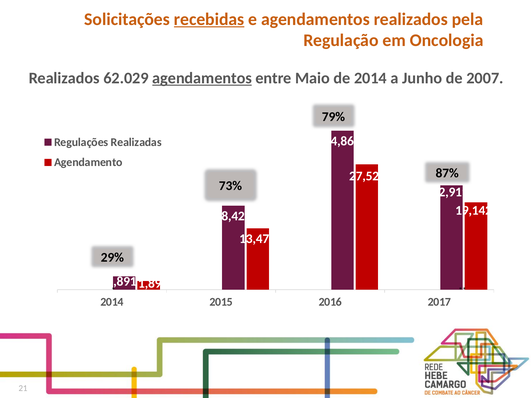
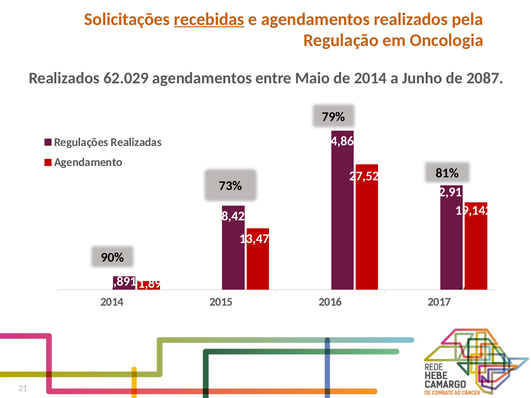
agendamentos at (202, 78) underline: present -> none
2007: 2007 -> 2087
87%: 87% -> 81%
29%: 29% -> 90%
